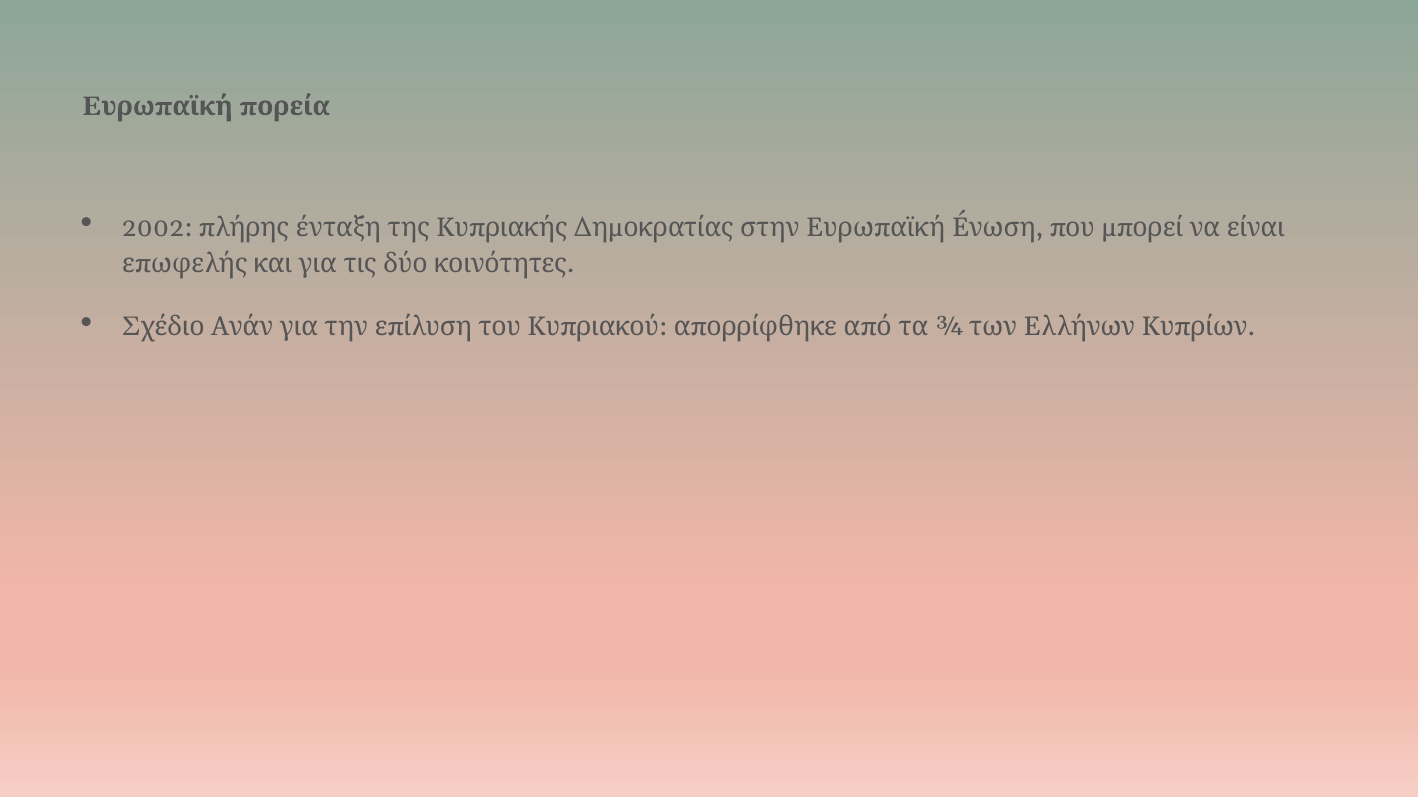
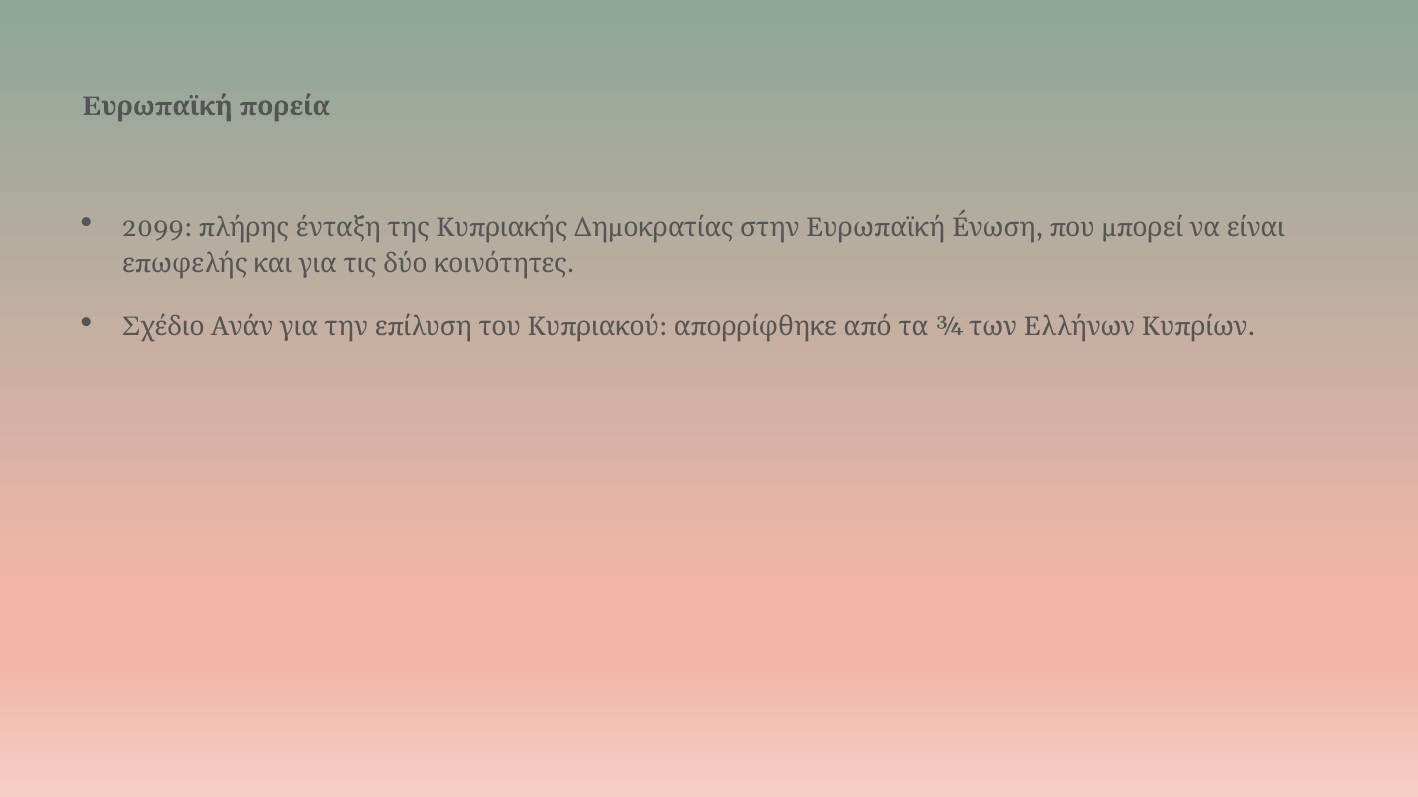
2002: 2002 -> 2099
